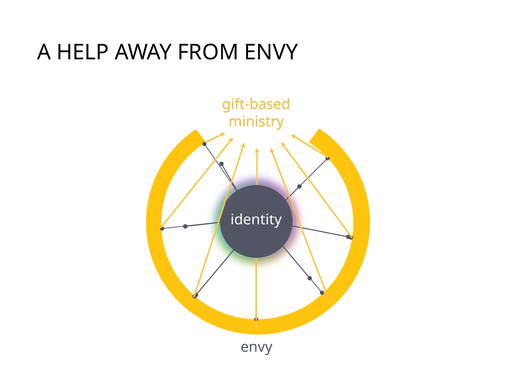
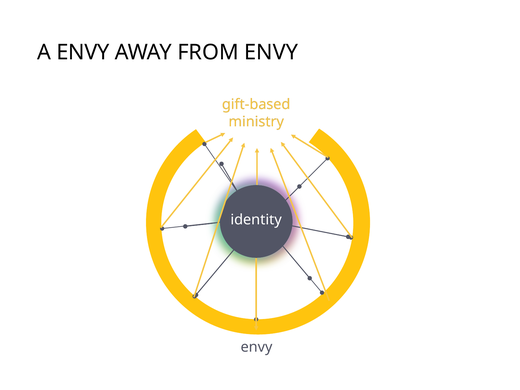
A HELP: HELP -> ENVY
